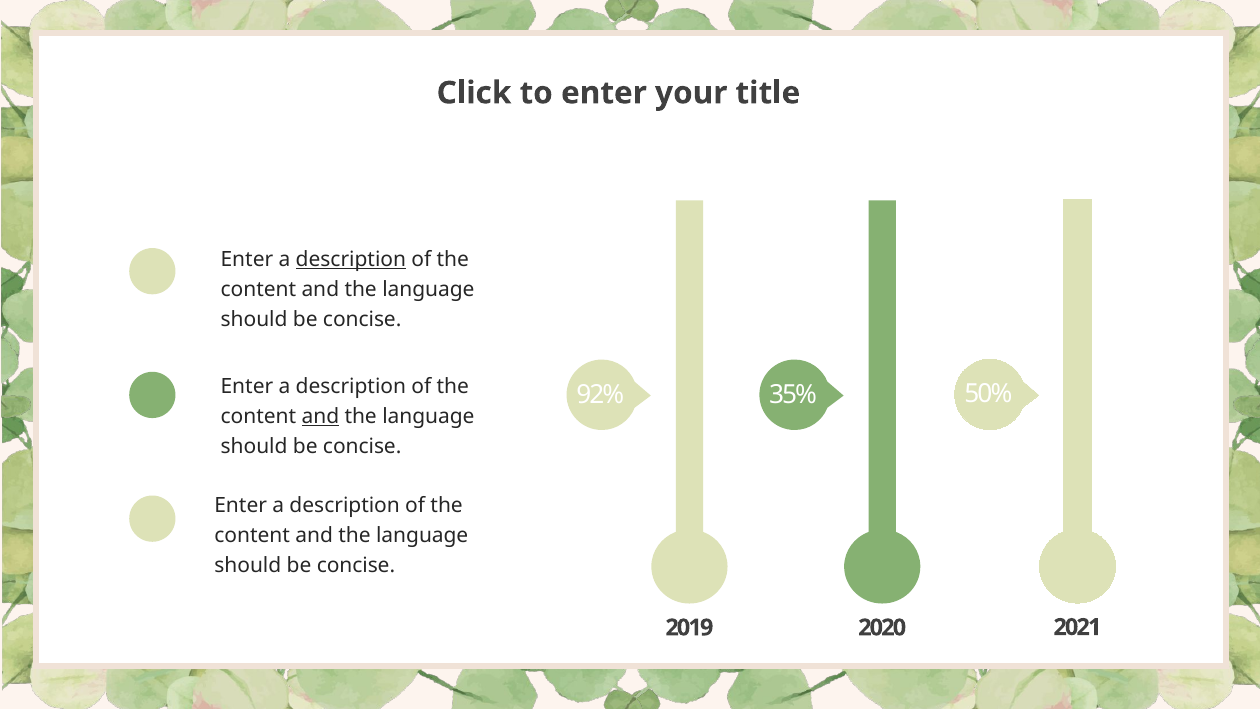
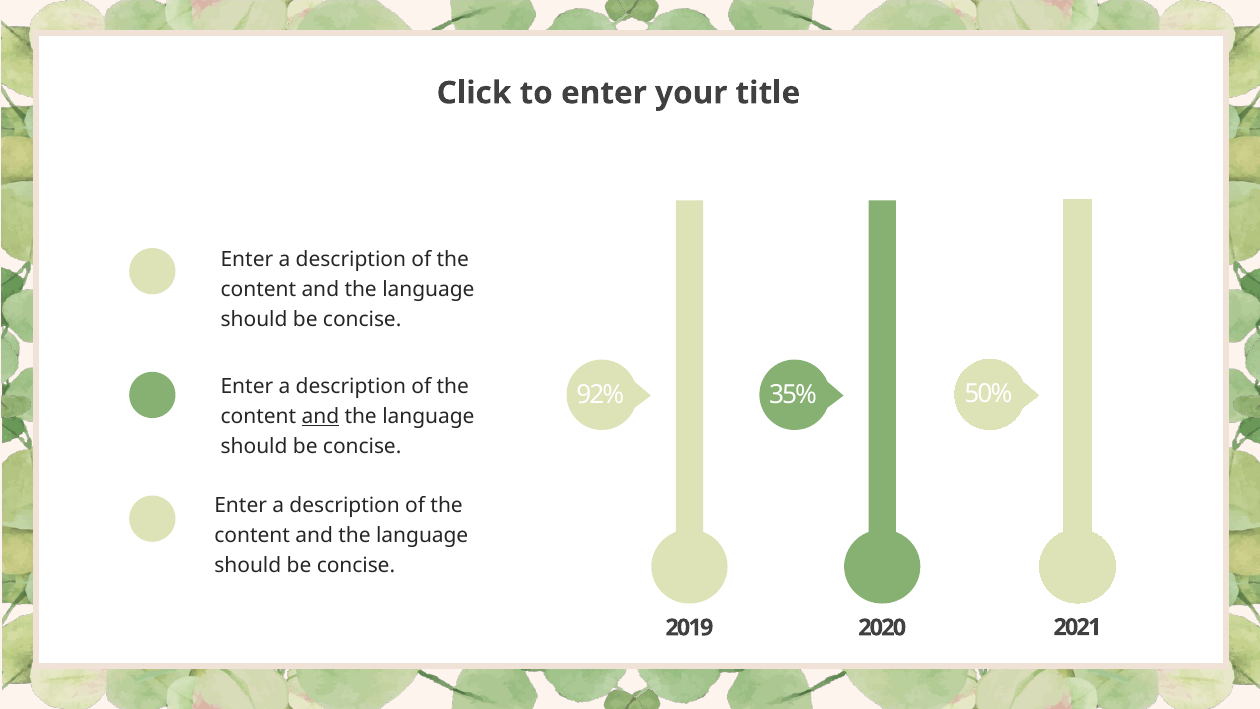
description at (351, 259) underline: present -> none
